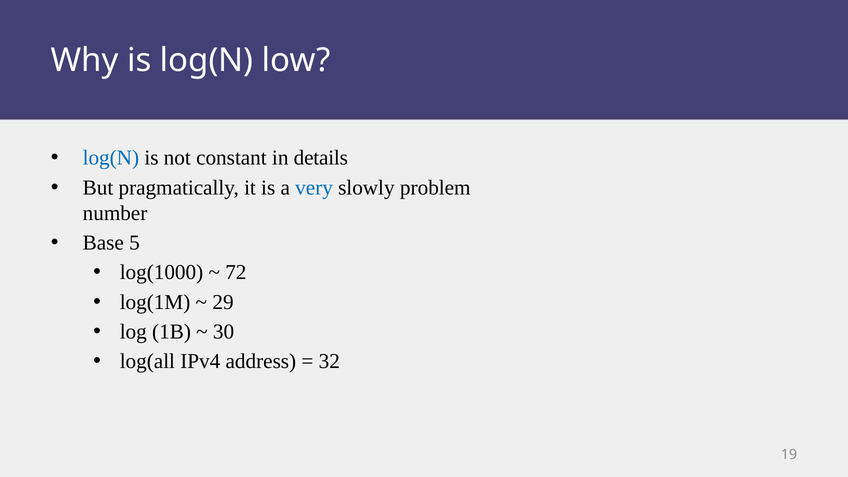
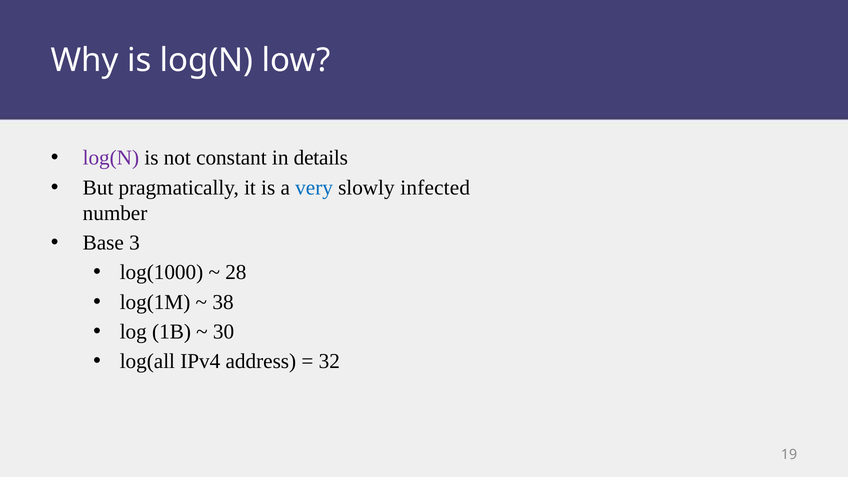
log(N at (111, 158) colour: blue -> purple
problem: problem -> infected
5: 5 -> 3
72: 72 -> 28
29: 29 -> 38
